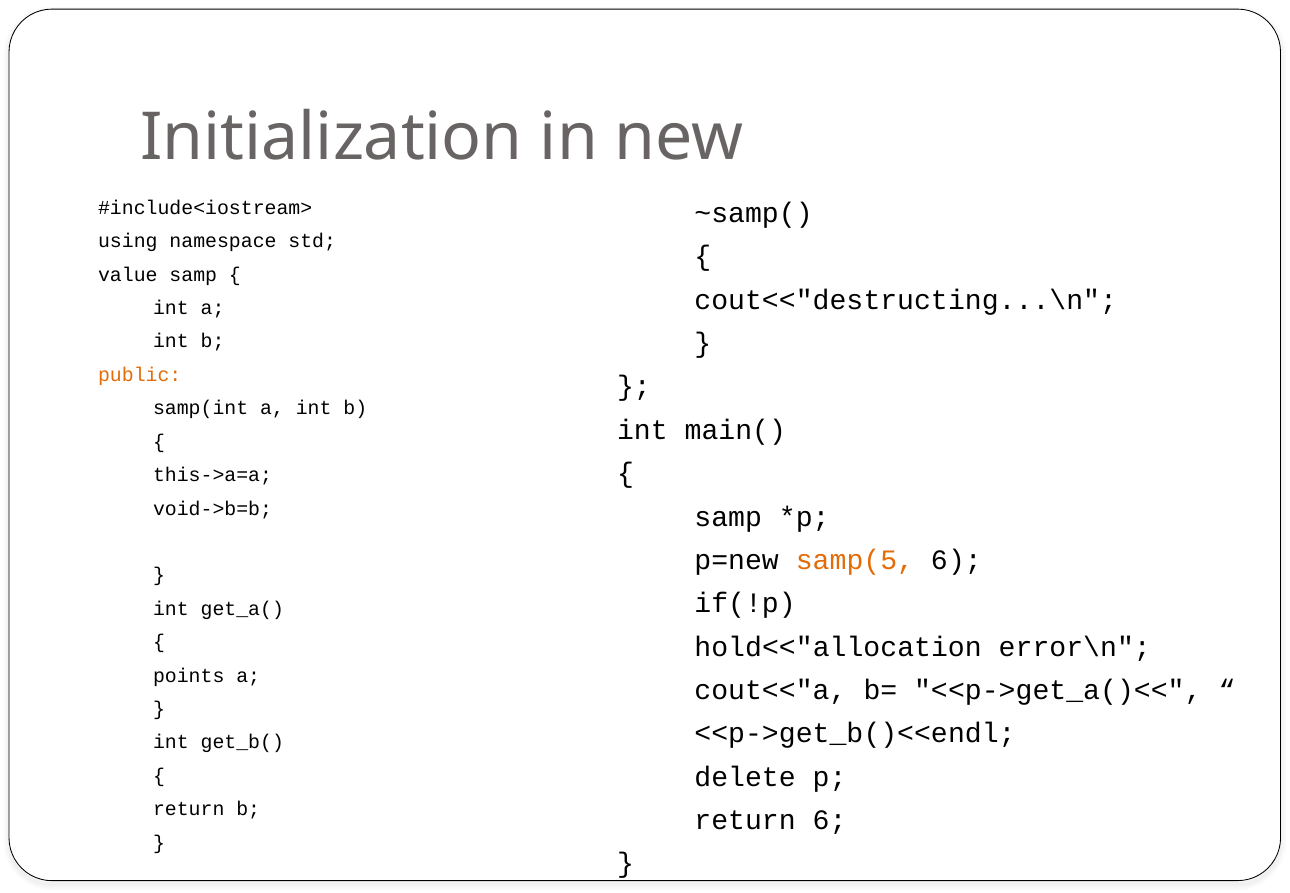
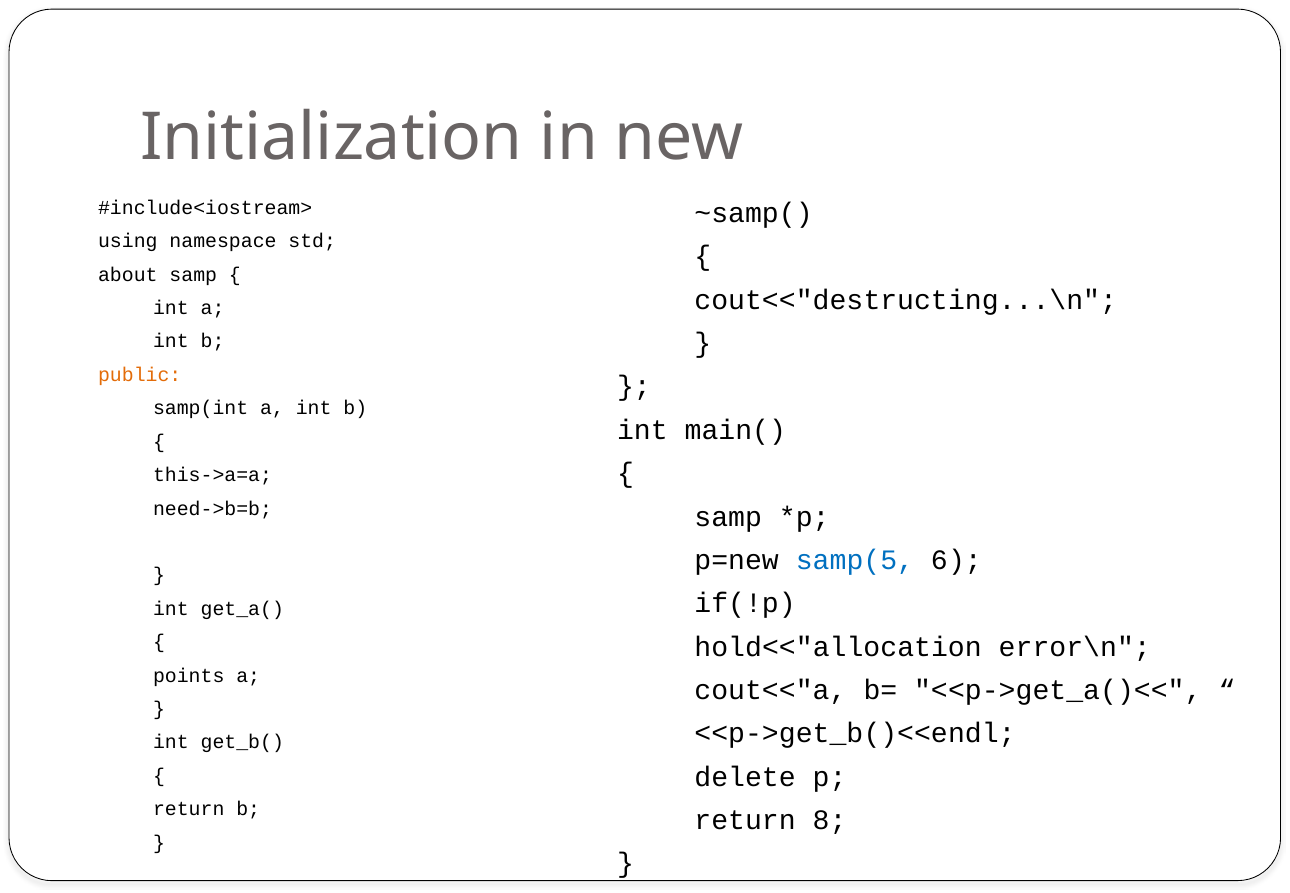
value: value -> about
void->b=b: void->b=b -> need->b=b
samp(5 colour: orange -> blue
return 6: 6 -> 8
